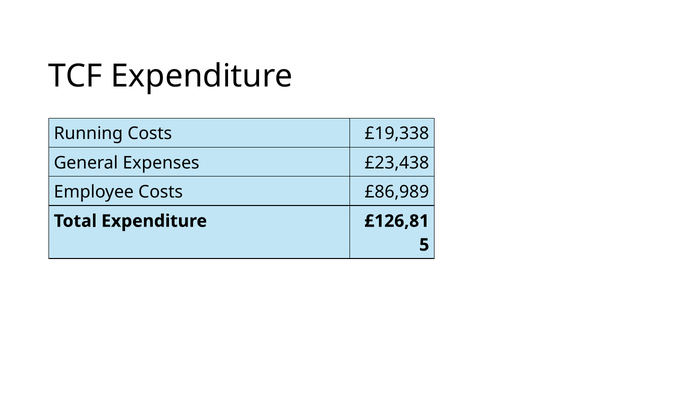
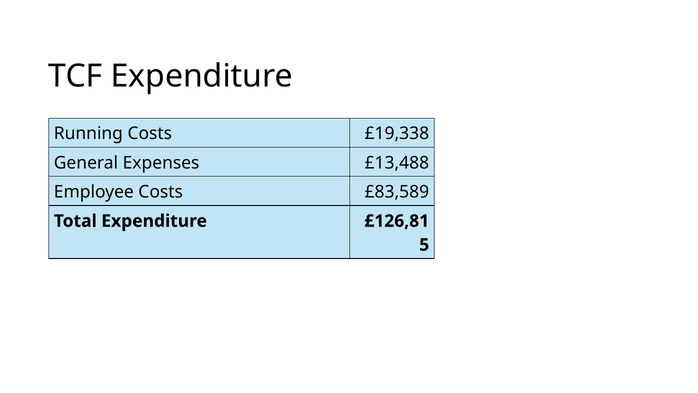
£23,438: £23,438 -> £13,488
£86,989: £86,989 -> £83,589
